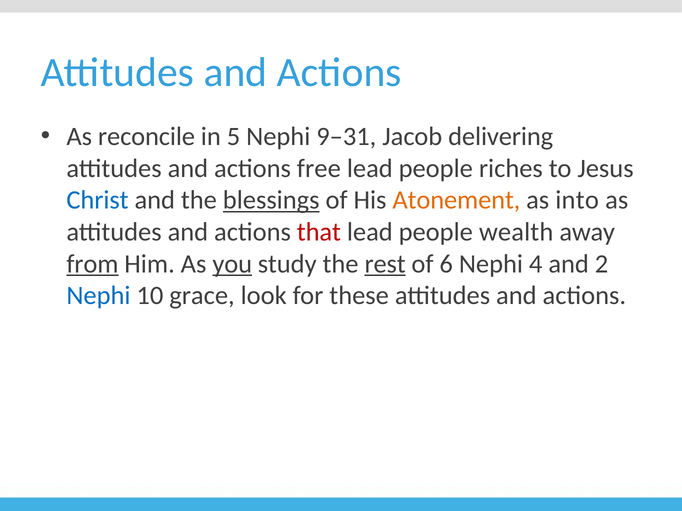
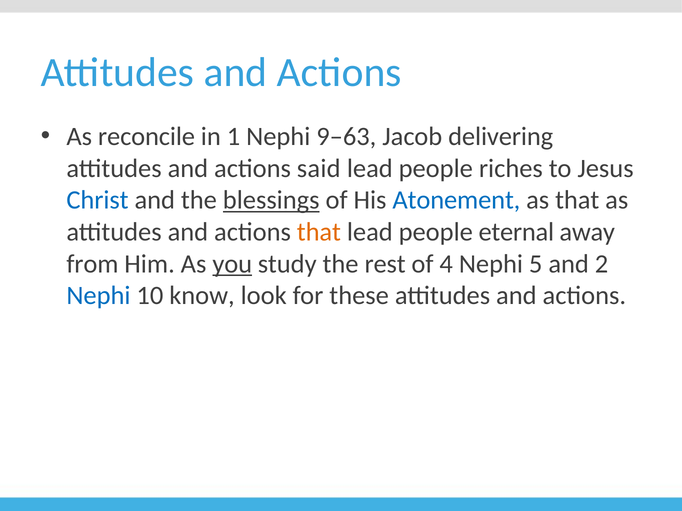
5: 5 -> 1
9–31: 9–31 -> 9–63
free: free -> said
Atonement colour: orange -> blue
as into: into -> that
that at (319, 232) colour: red -> orange
wealth: wealth -> eternal
from underline: present -> none
rest underline: present -> none
6: 6 -> 4
4: 4 -> 5
grace: grace -> know
